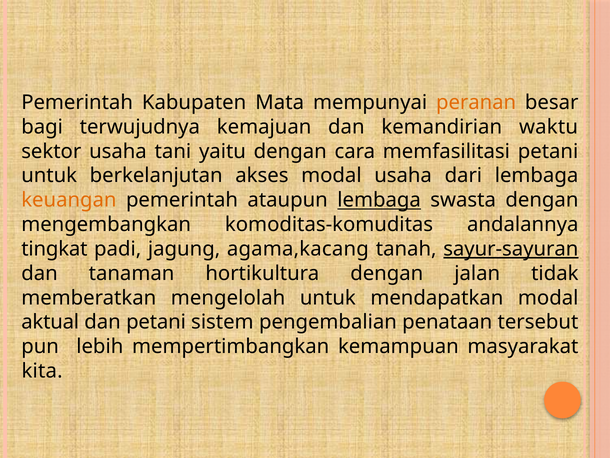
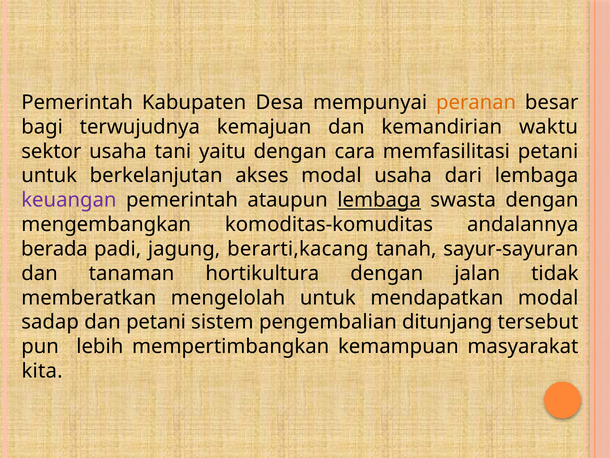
Mata: Mata -> Desa
keuangan colour: orange -> purple
tingkat: tingkat -> berada
agama,kacang: agama,kacang -> berarti,kacang
sayur-sayuran underline: present -> none
aktual: aktual -> sadap
penataan: penataan -> ditunjang
